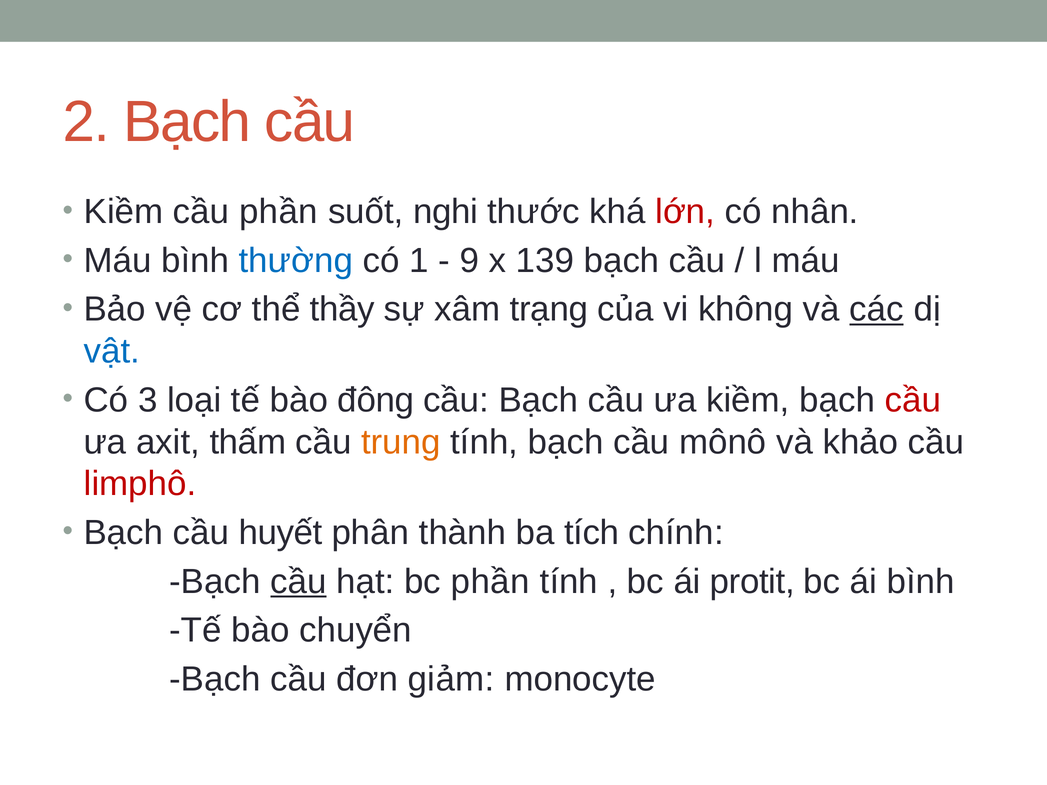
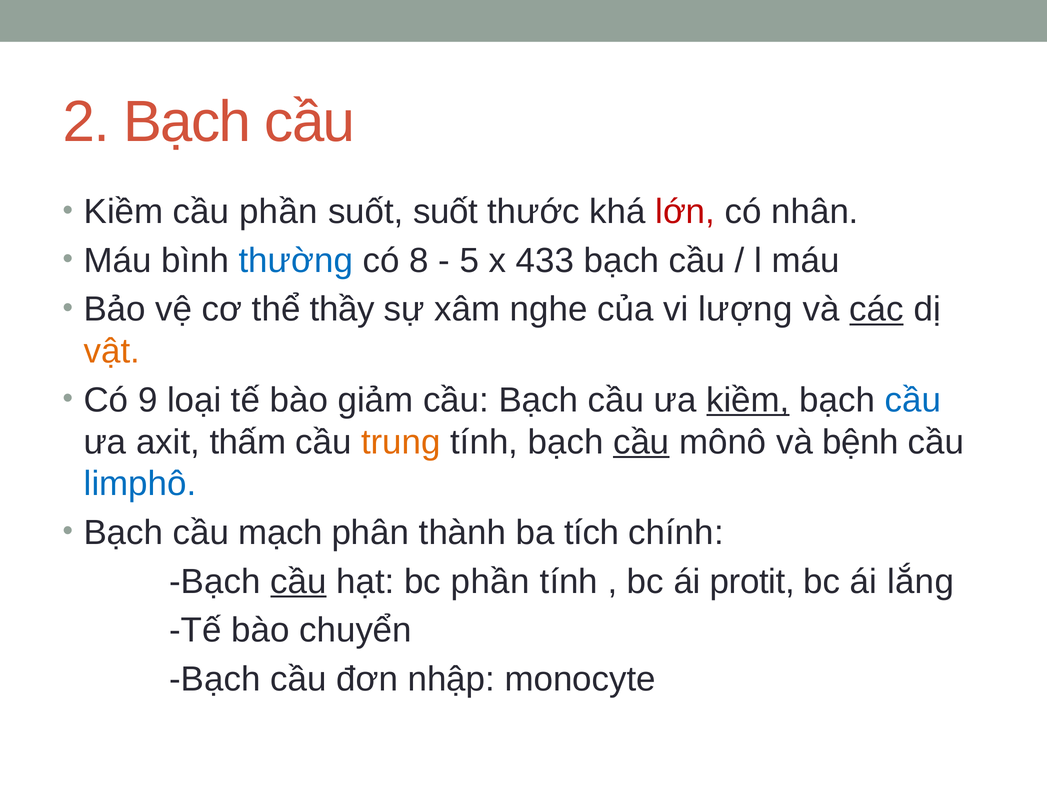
suốt nghi: nghi -> suốt
1: 1 -> 8
9: 9 -> 5
139: 139 -> 433
trạng: trạng -> nghe
không: không -> lượng
vật colour: blue -> orange
3: 3 -> 9
đông: đông -> giảm
kiềm at (748, 400) underline: none -> present
cầu at (913, 400) colour: red -> blue
cầu at (641, 442) underline: none -> present
khảo: khảo -> bệnh
limphô colour: red -> blue
huyết: huyết -> mạch
ái bình: bình -> lắng
giảm: giảm -> nhập
